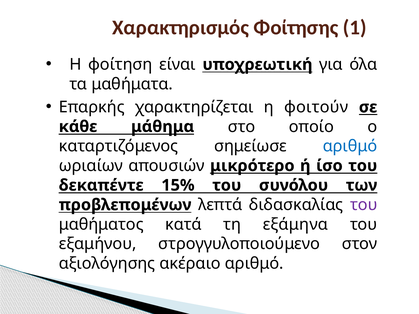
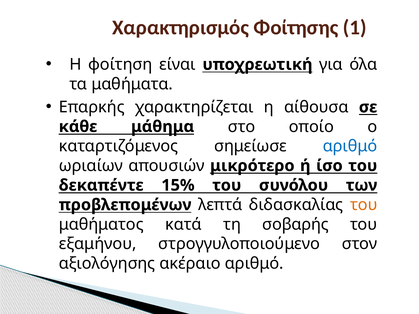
φοιτούν: φοιτούν -> αίθουσα
του at (364, 205) colour: purple -> orange
εξάμηνα: εξάμηνα -> σοβαρής
